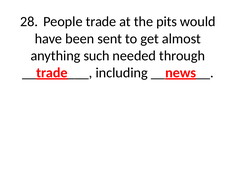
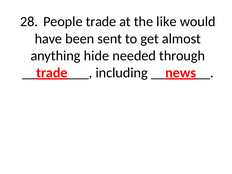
pits: pits -> like
such: such -> hide
